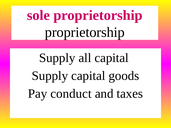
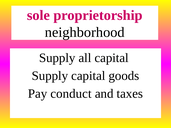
proprietorship at (85, 32): proprietorship -> neighborhood
